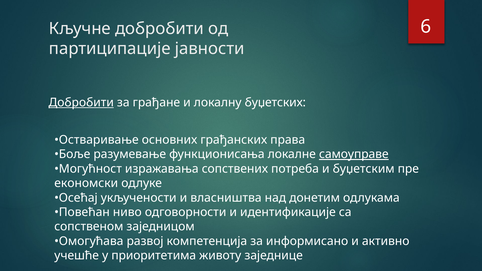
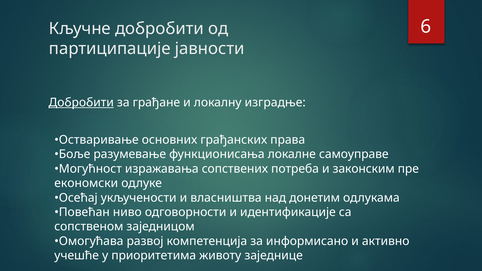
буџетских: буџетских -> изградње
самоуправе underline: present -> none
буџетским: буџетским -> законским
